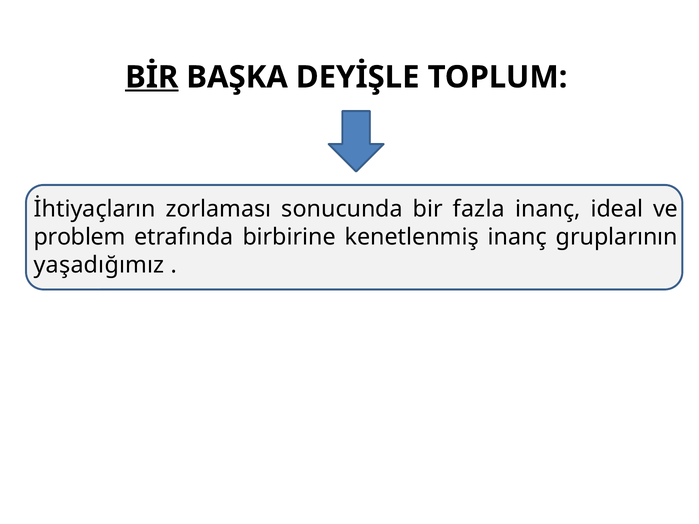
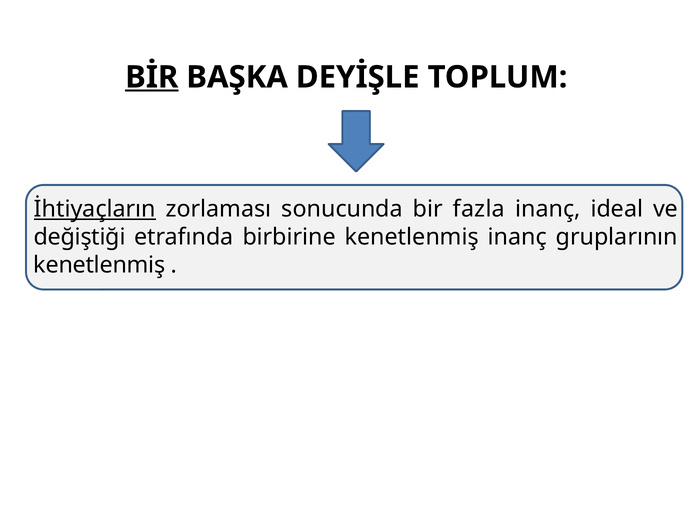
İhtiyaçların underline: none -> present
problem: problem -> değiştiği
yaşadığımız at (99, 265): yaşadığımız -> kenetlenmiş
